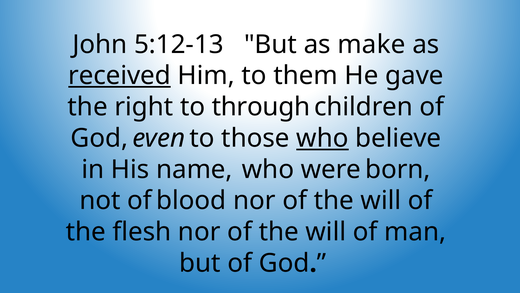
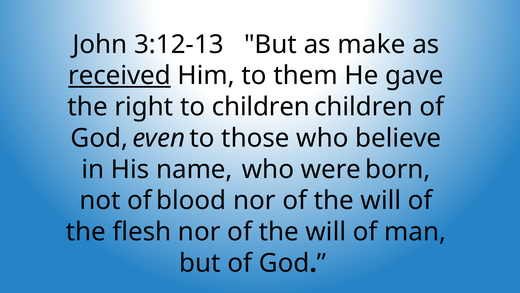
5:12-13: 5:12-13 -> 3:12-13
to through: through -> children
who at (322, 138) underline: present -> none
